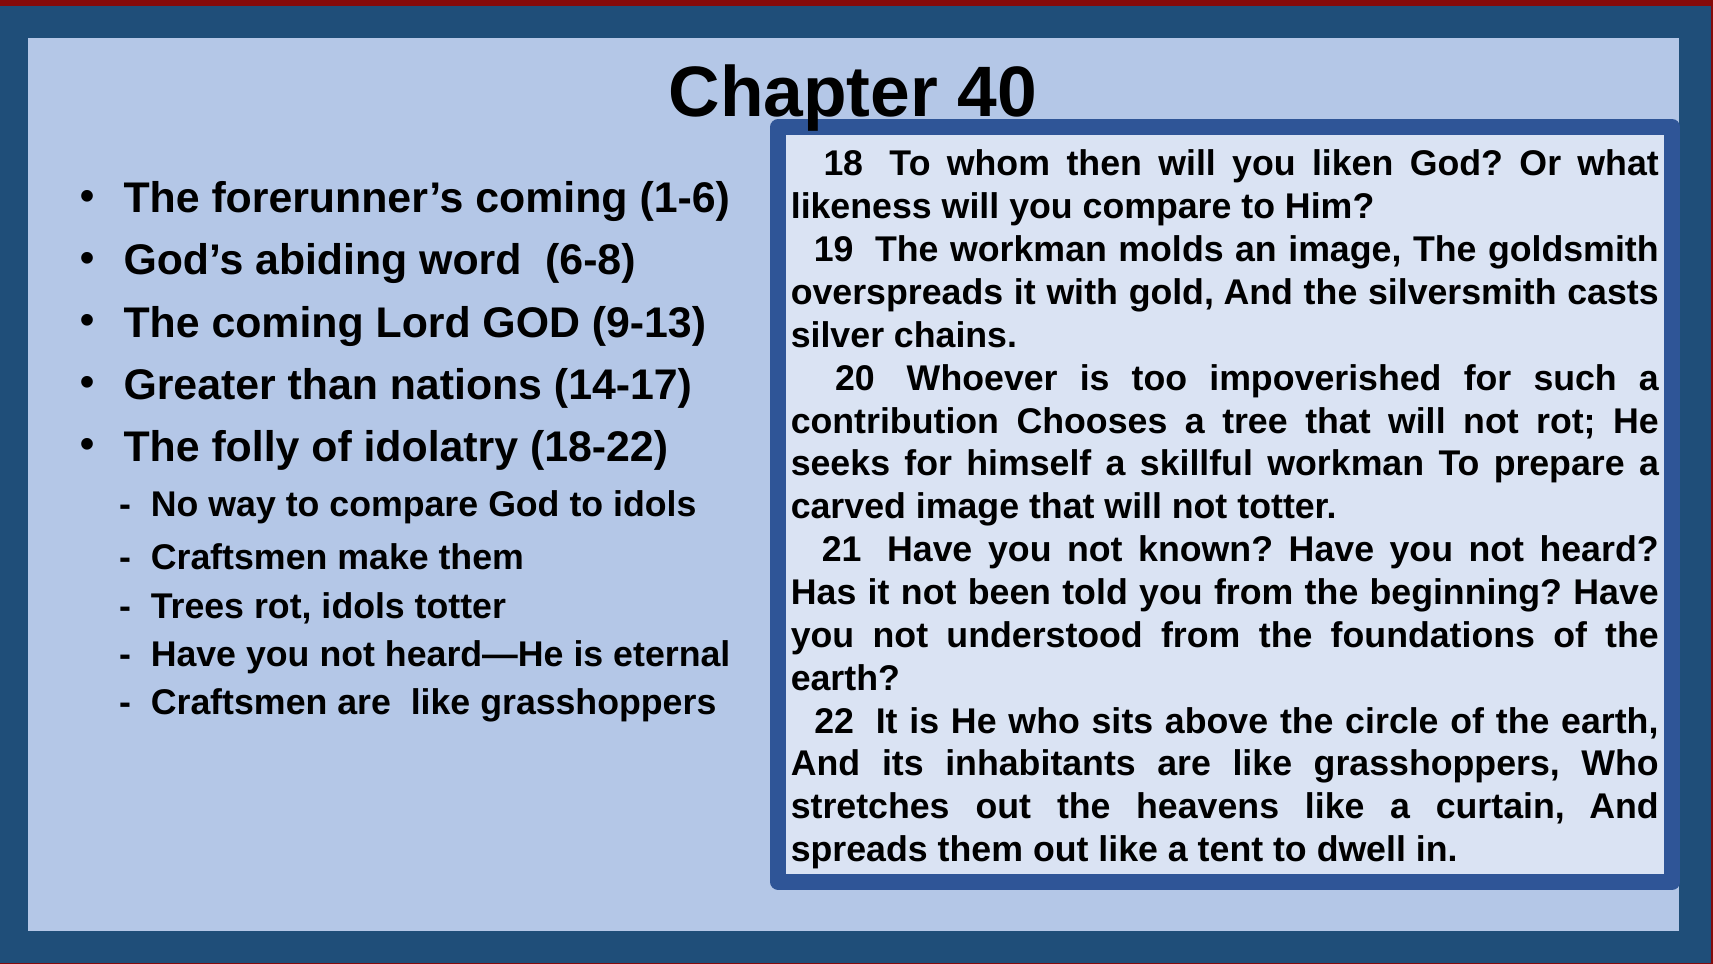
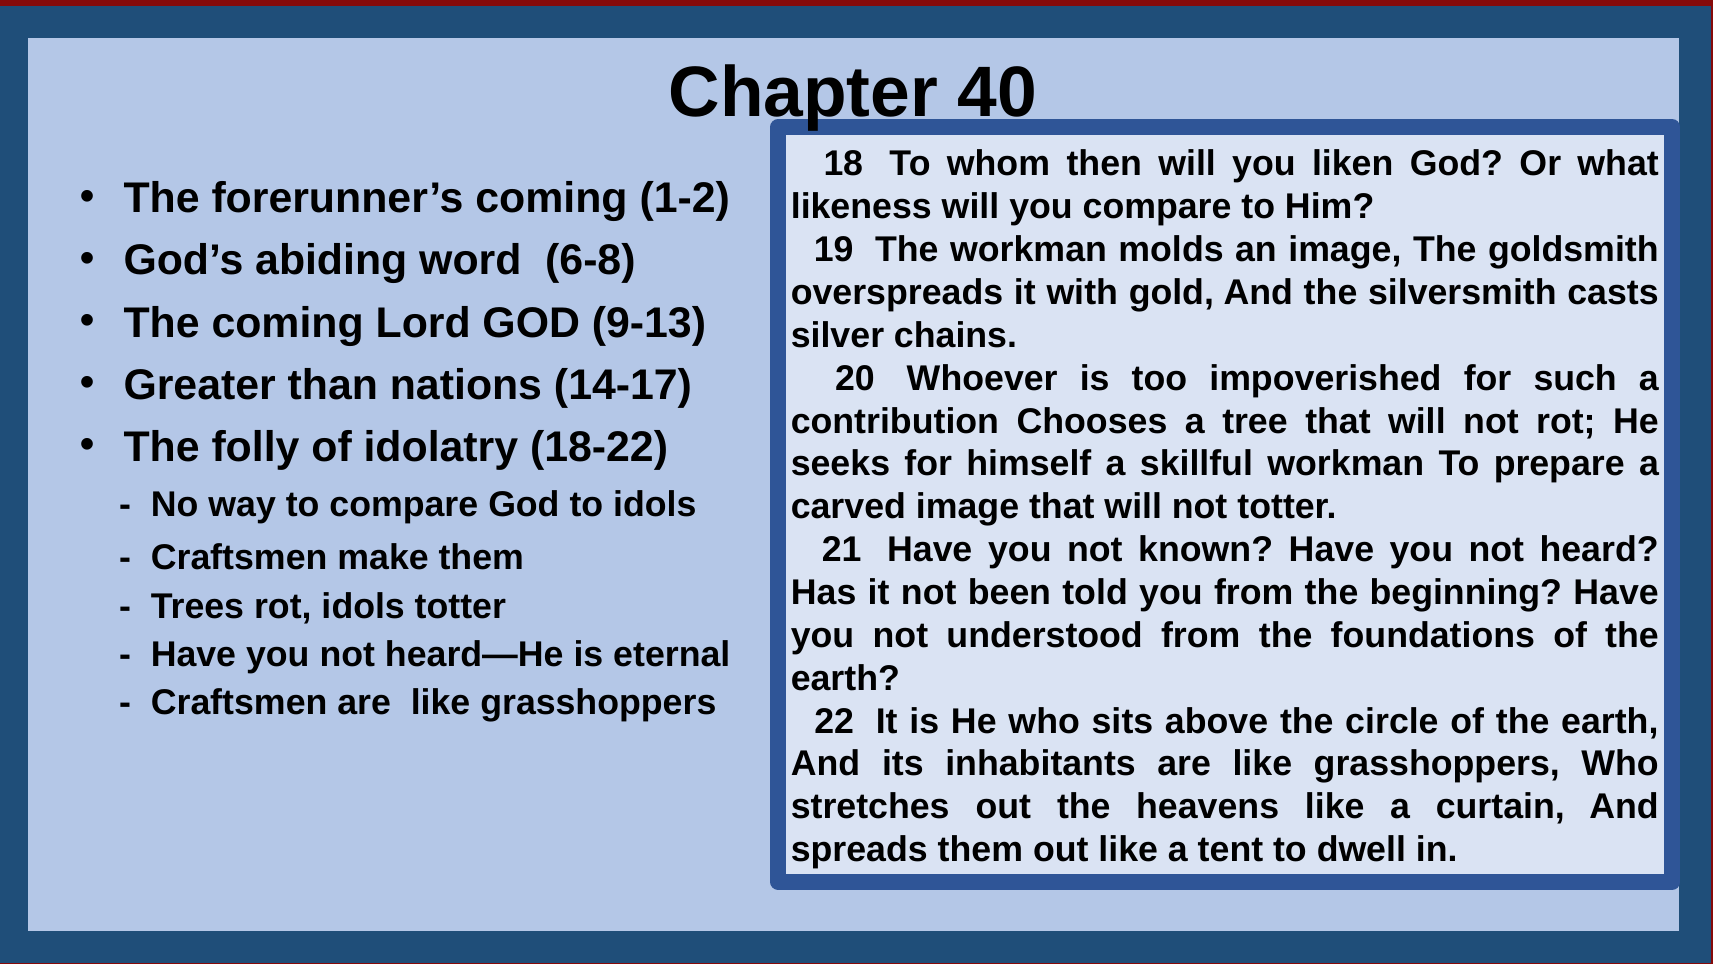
1-6: 1-6 -> 1-2
